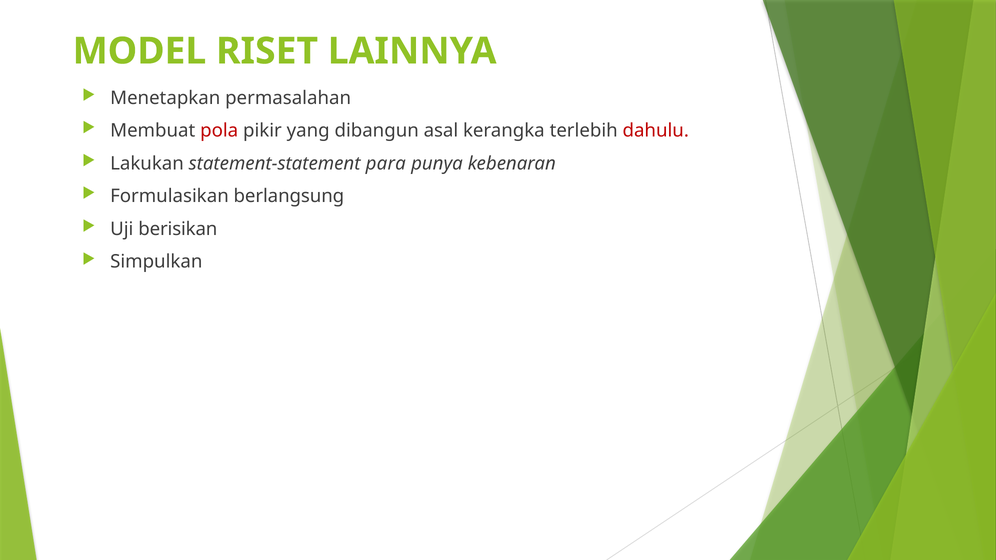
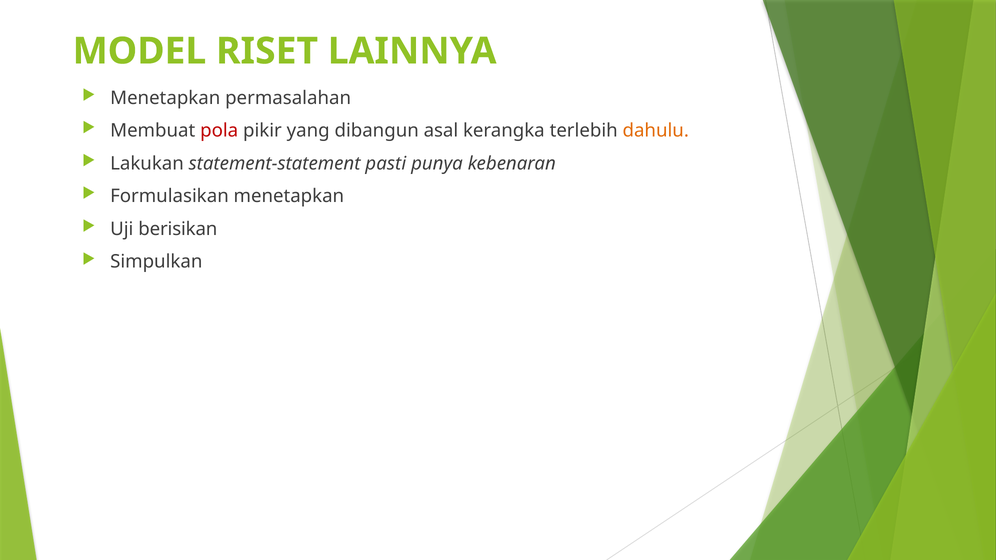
dahulu colour: red -> orange
para: para -> pasti
Formulasikan berlangsung: berlangsung -> menetapkan
